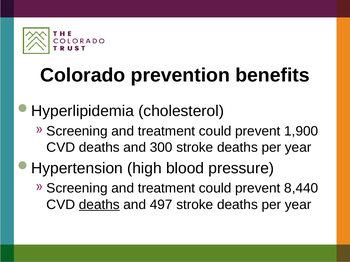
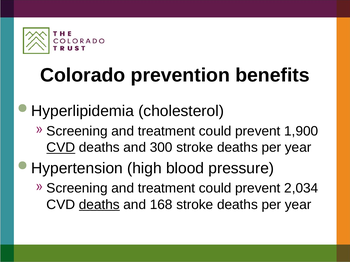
CVD at (61, 148) underline: none -> present
8,440: 8,440 -> 2,034
497: 497 -> 168
